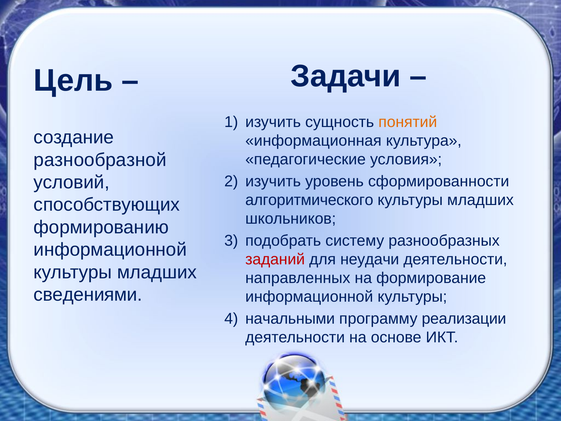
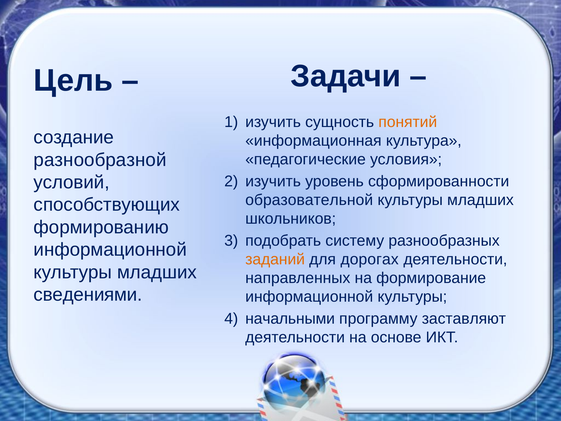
алгоритмического: алгоритмического -> образовательной
заданий colour: red -> orange
неудачи: неудачи -> дорогах
реализации: реализации -> заставляют
